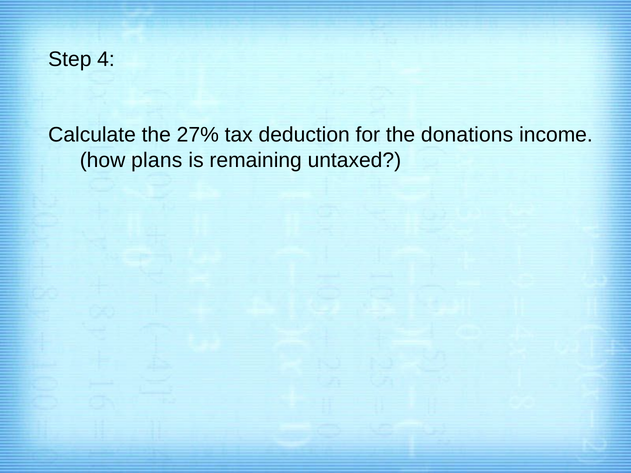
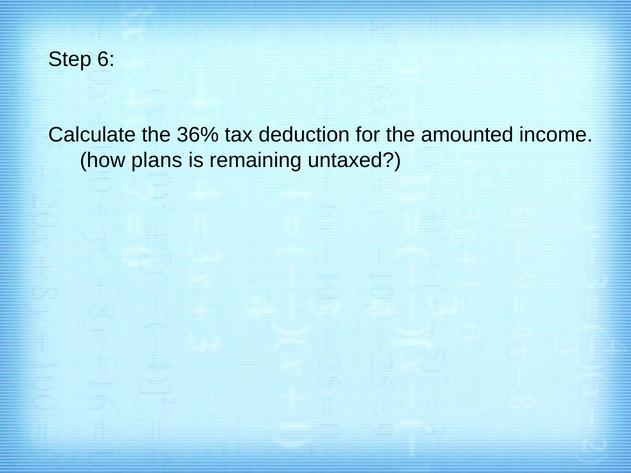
4: 4 -> 6
27%: 27% -> 36%
donations: donations -> amounted
